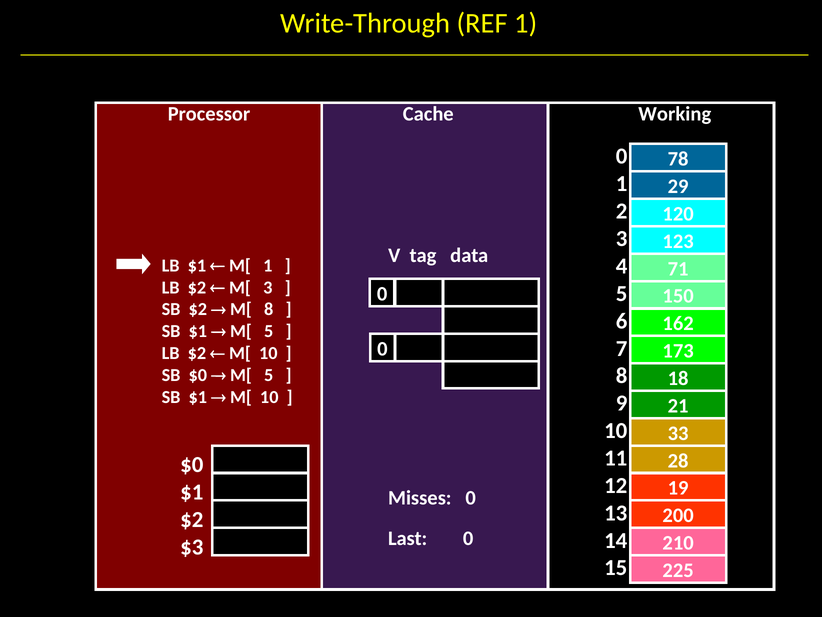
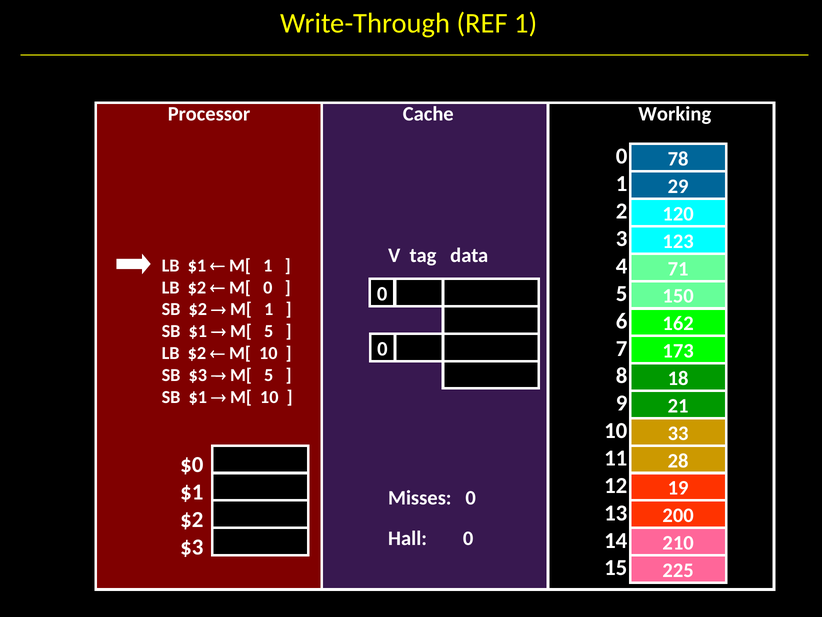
M[ 3: 3 -> 0
8 at (269, 309): 8 -> 1
SB $0: $0 -> $3
Last: Last -> Hall
